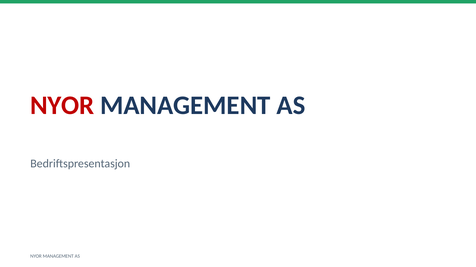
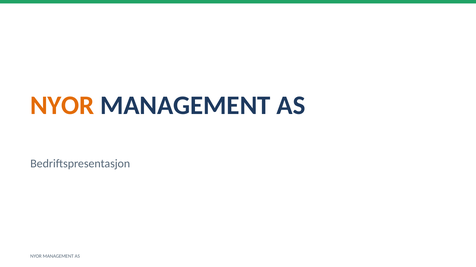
NYOR at (62, 106) colour: red -> orange
